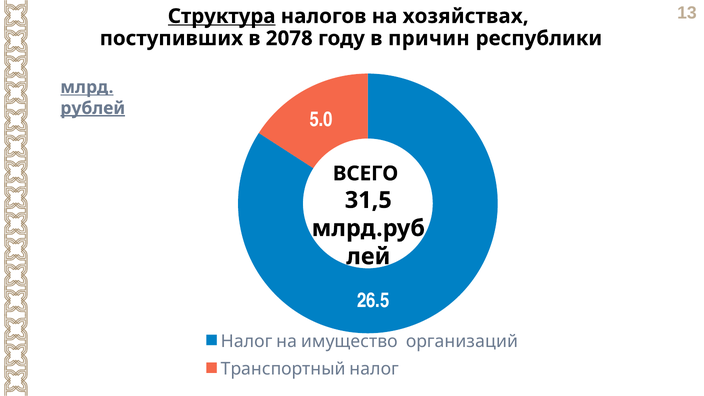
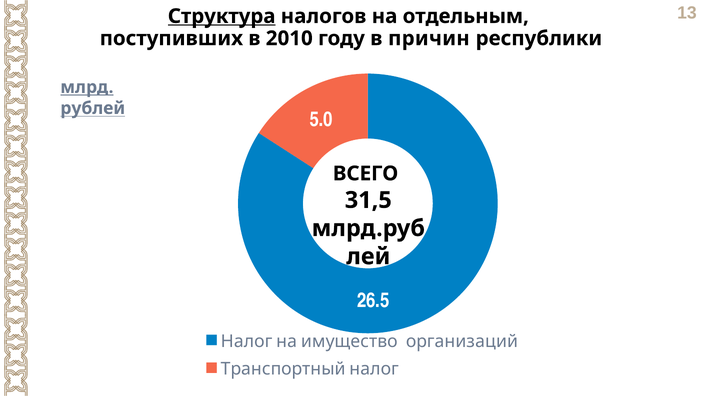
хозяйствах: хозяйствах -> отдельным
2078: 2078 -> 2010
рублей underline: present -> none
